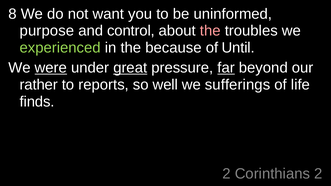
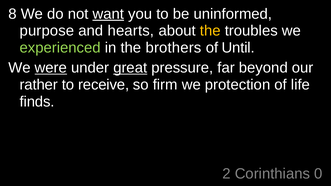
want underline: none -> present
control: control -> hearts
the at (210, 31) colour: pink -> yellow
because: because -> brothers
far underline: present -> none
reports: reports -> receive
well: well -> firm
sufferings: sufferings -> protection
Corinthians 2: 2 -> 0
